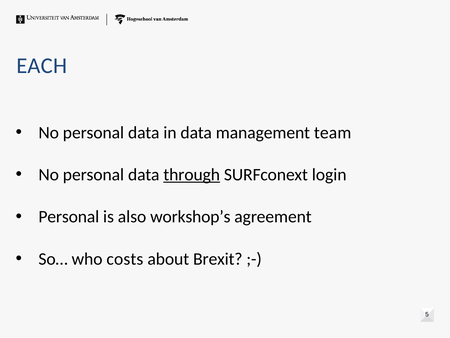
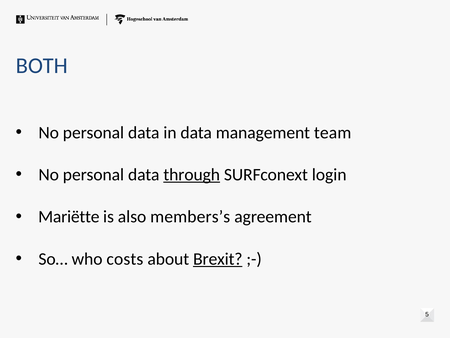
EACH: EACH -> BOTH
Personal at (69, 217): Personal -> Mariëtte
workshop’s: workshop’s -> members’s
Brexit underline: none -> present
